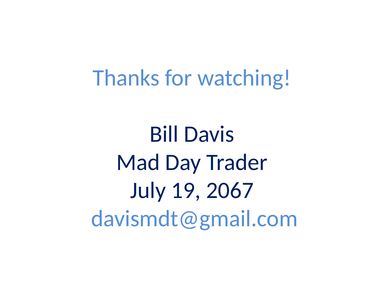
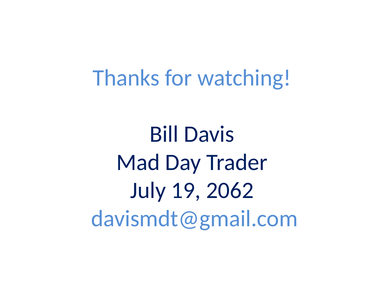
2067: 2067 -> 2062
